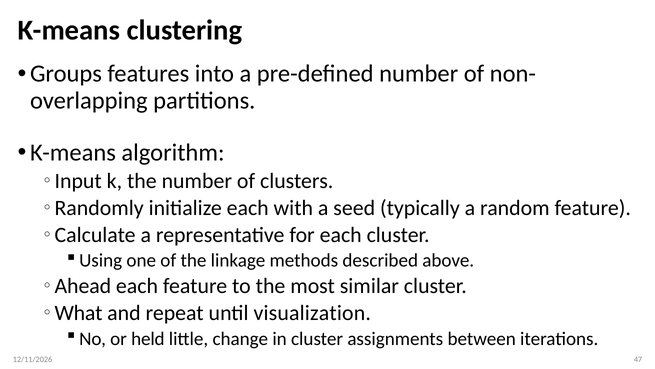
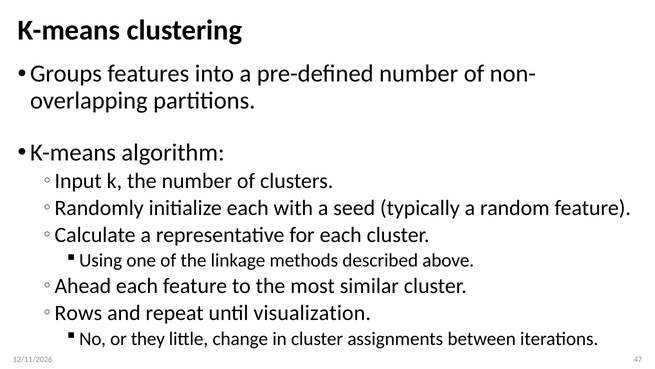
What: What -> Rows
held: held -> they
